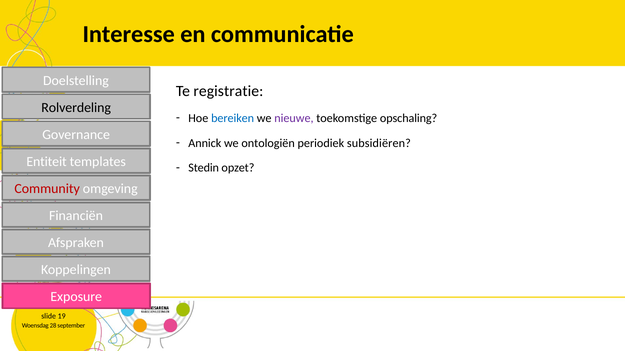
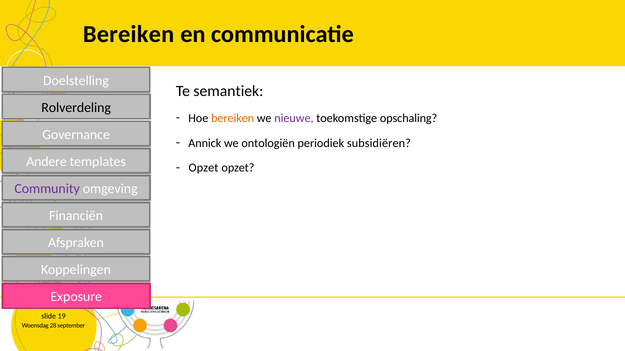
Interesse at (129, 34): Interesse -> Bereiken
registratie: registratie -> semantiek
bereiken at (233, 118) colour: blue -> orange
Entiteit: Entiteit -> Andere
Stedin at (204, 168): Stedin -> Opzet
Community colour: red -> purple
